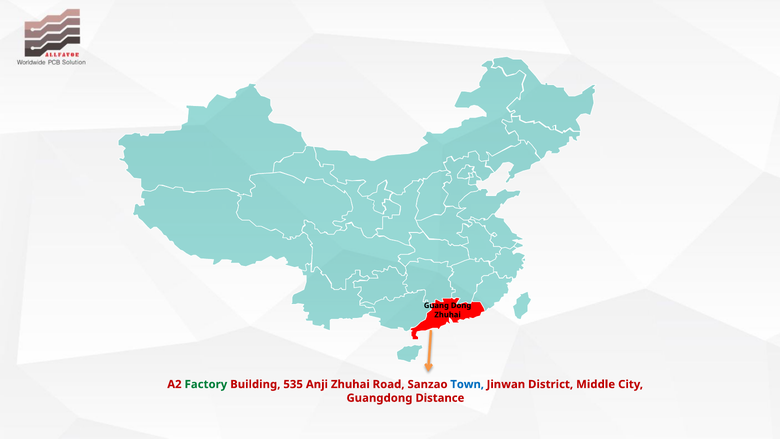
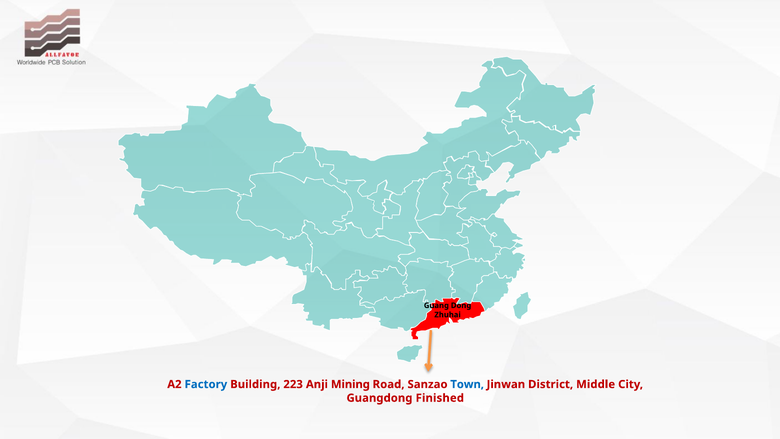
Factory colour: green -> blue
535: 535 -> 223
Anji Zhuhai: Zhuhai -> Mining
Distance: Distance -> Finished
